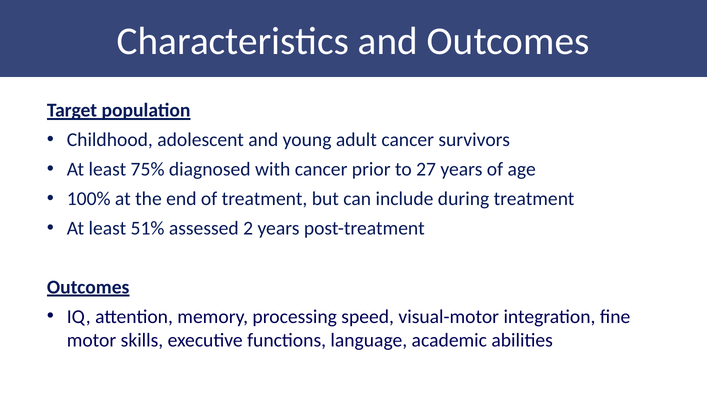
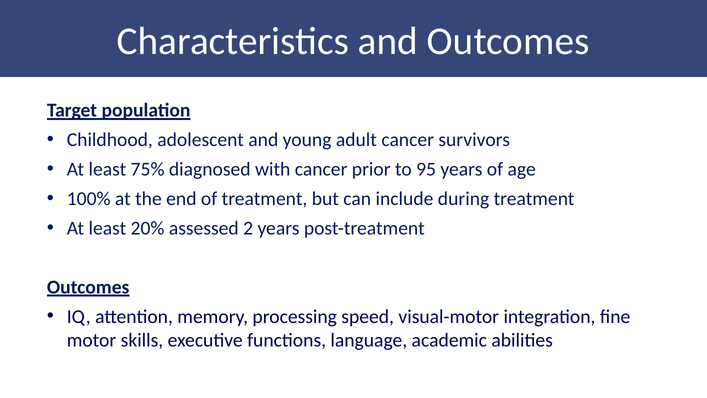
27: 27 -> 95
51%: 51% -> 20%
